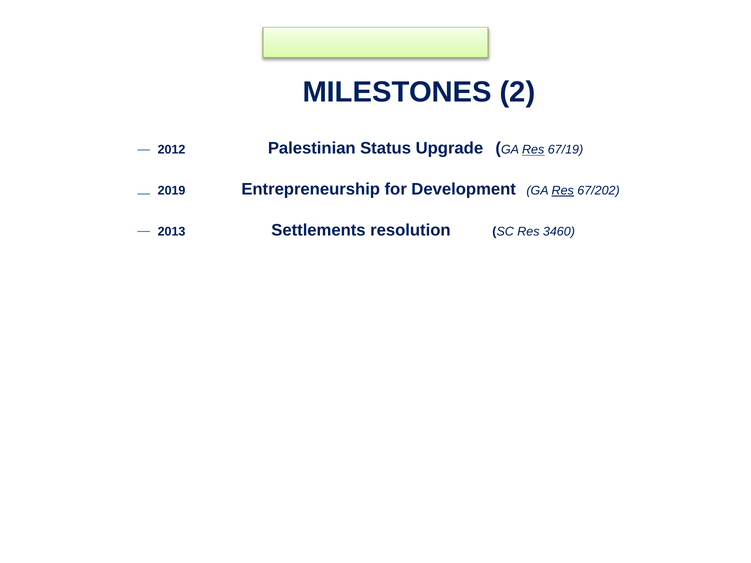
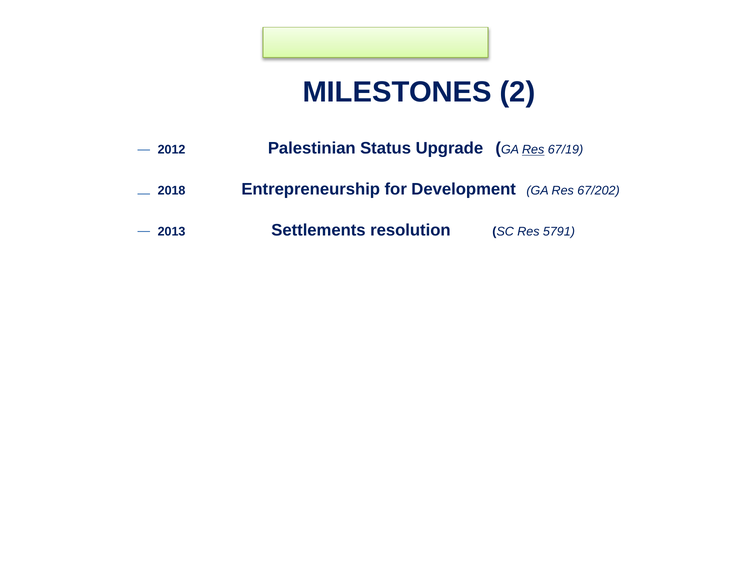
2019: 2019 -> 2018
Res at (563, 191) underline: present -> none
3460: 3460 -> 5791
